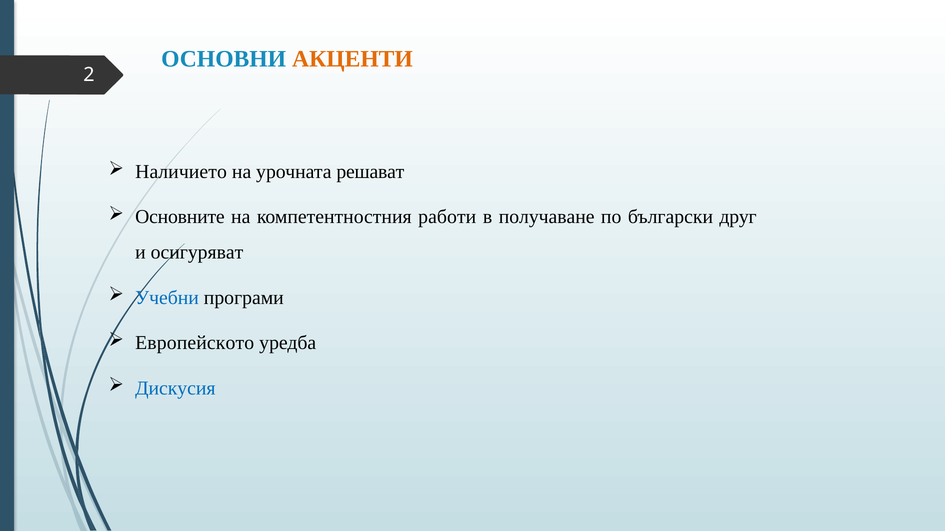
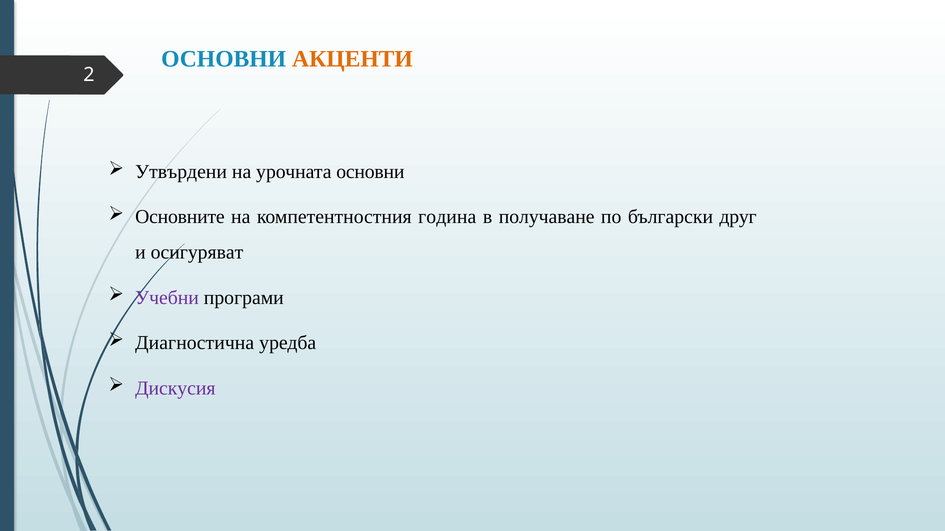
Наличието: Наличието -> Утвърдени
урочната решават: решават -> основни
работи: работи -> година
Учебни colour: blue -> purple
Европейското: Европейското -> Диагностична
Дискусия colour: blue -> purple
